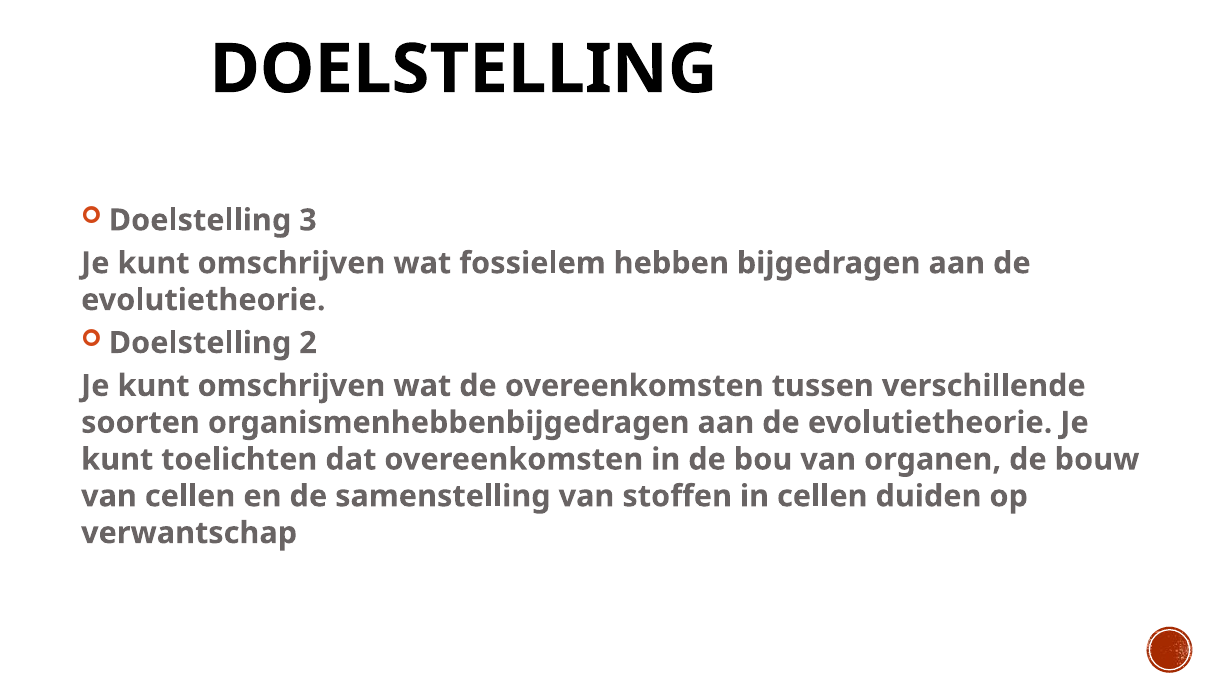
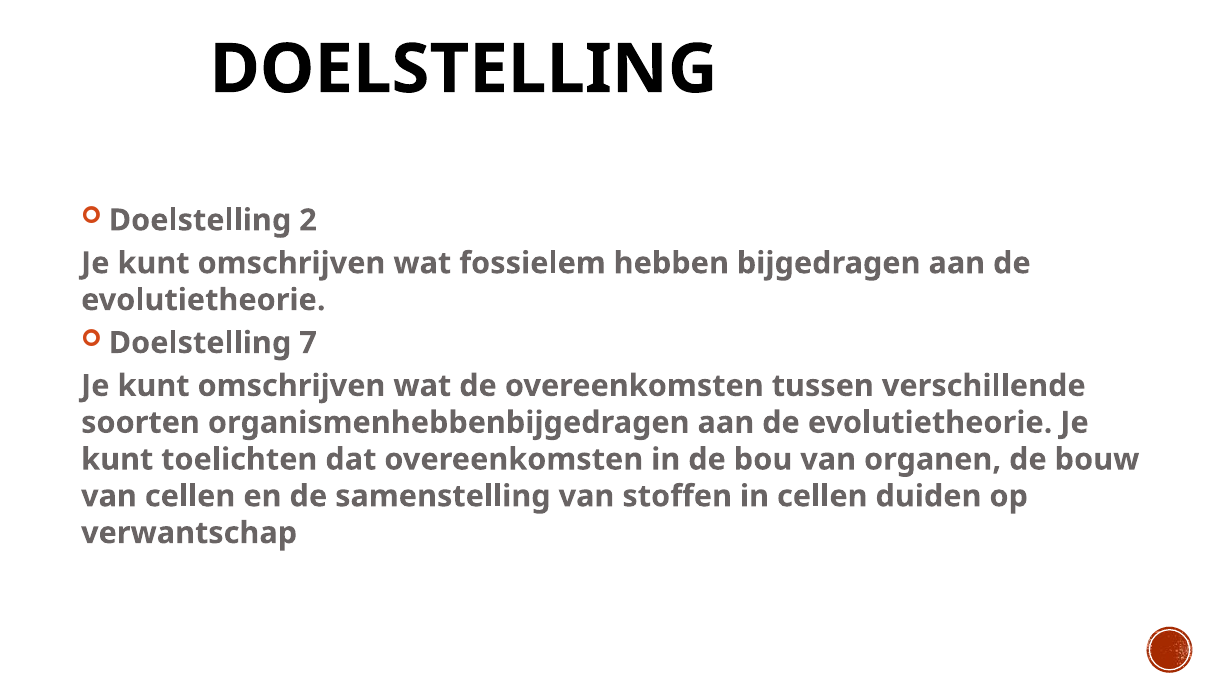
3: 3 -> 2
2: 2 -> 7
